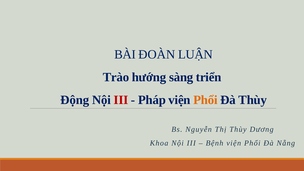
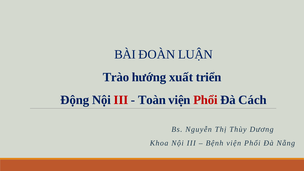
sàng: sàng -> xuất
Pháp: Pháp -> Toàn
Phổi at (205, 100) colour: orange -> red
Đà Thùy: Thùy -> Cách
